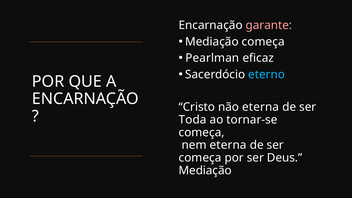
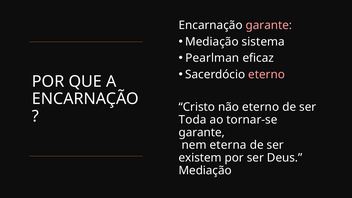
Mediação começa: começa -> sistema
eterno at (267, 74) colour: light blue -> pink
não eterna: eterna -> eterno
começa at (202, 132): começa -> garante
começa at (200, 158): começa -> existem
